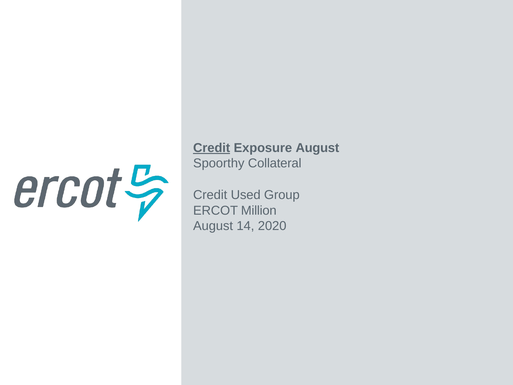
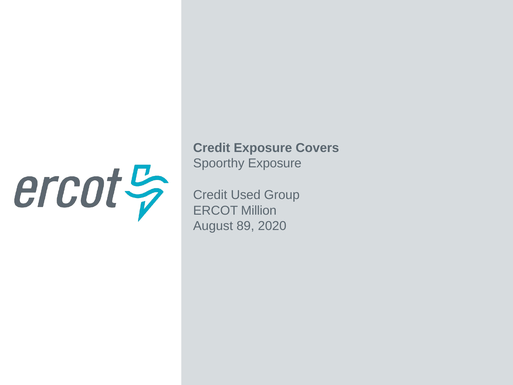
Credit at (212, 148) underline: present -> none
Exposure August: August -> Covers
Spoorthy Collateral: Collateral -> Exposure
14: 14 -> 89
